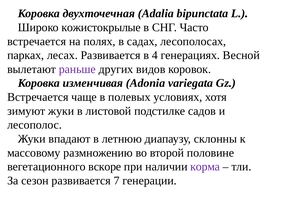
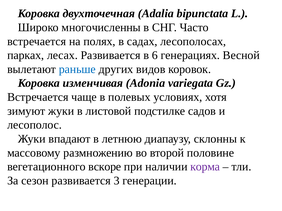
кожистокрылые: кожистокрылые -> многочисленны
4: 4 -> 6
раньше colour: purple -> blue
7: 7 -> 3
